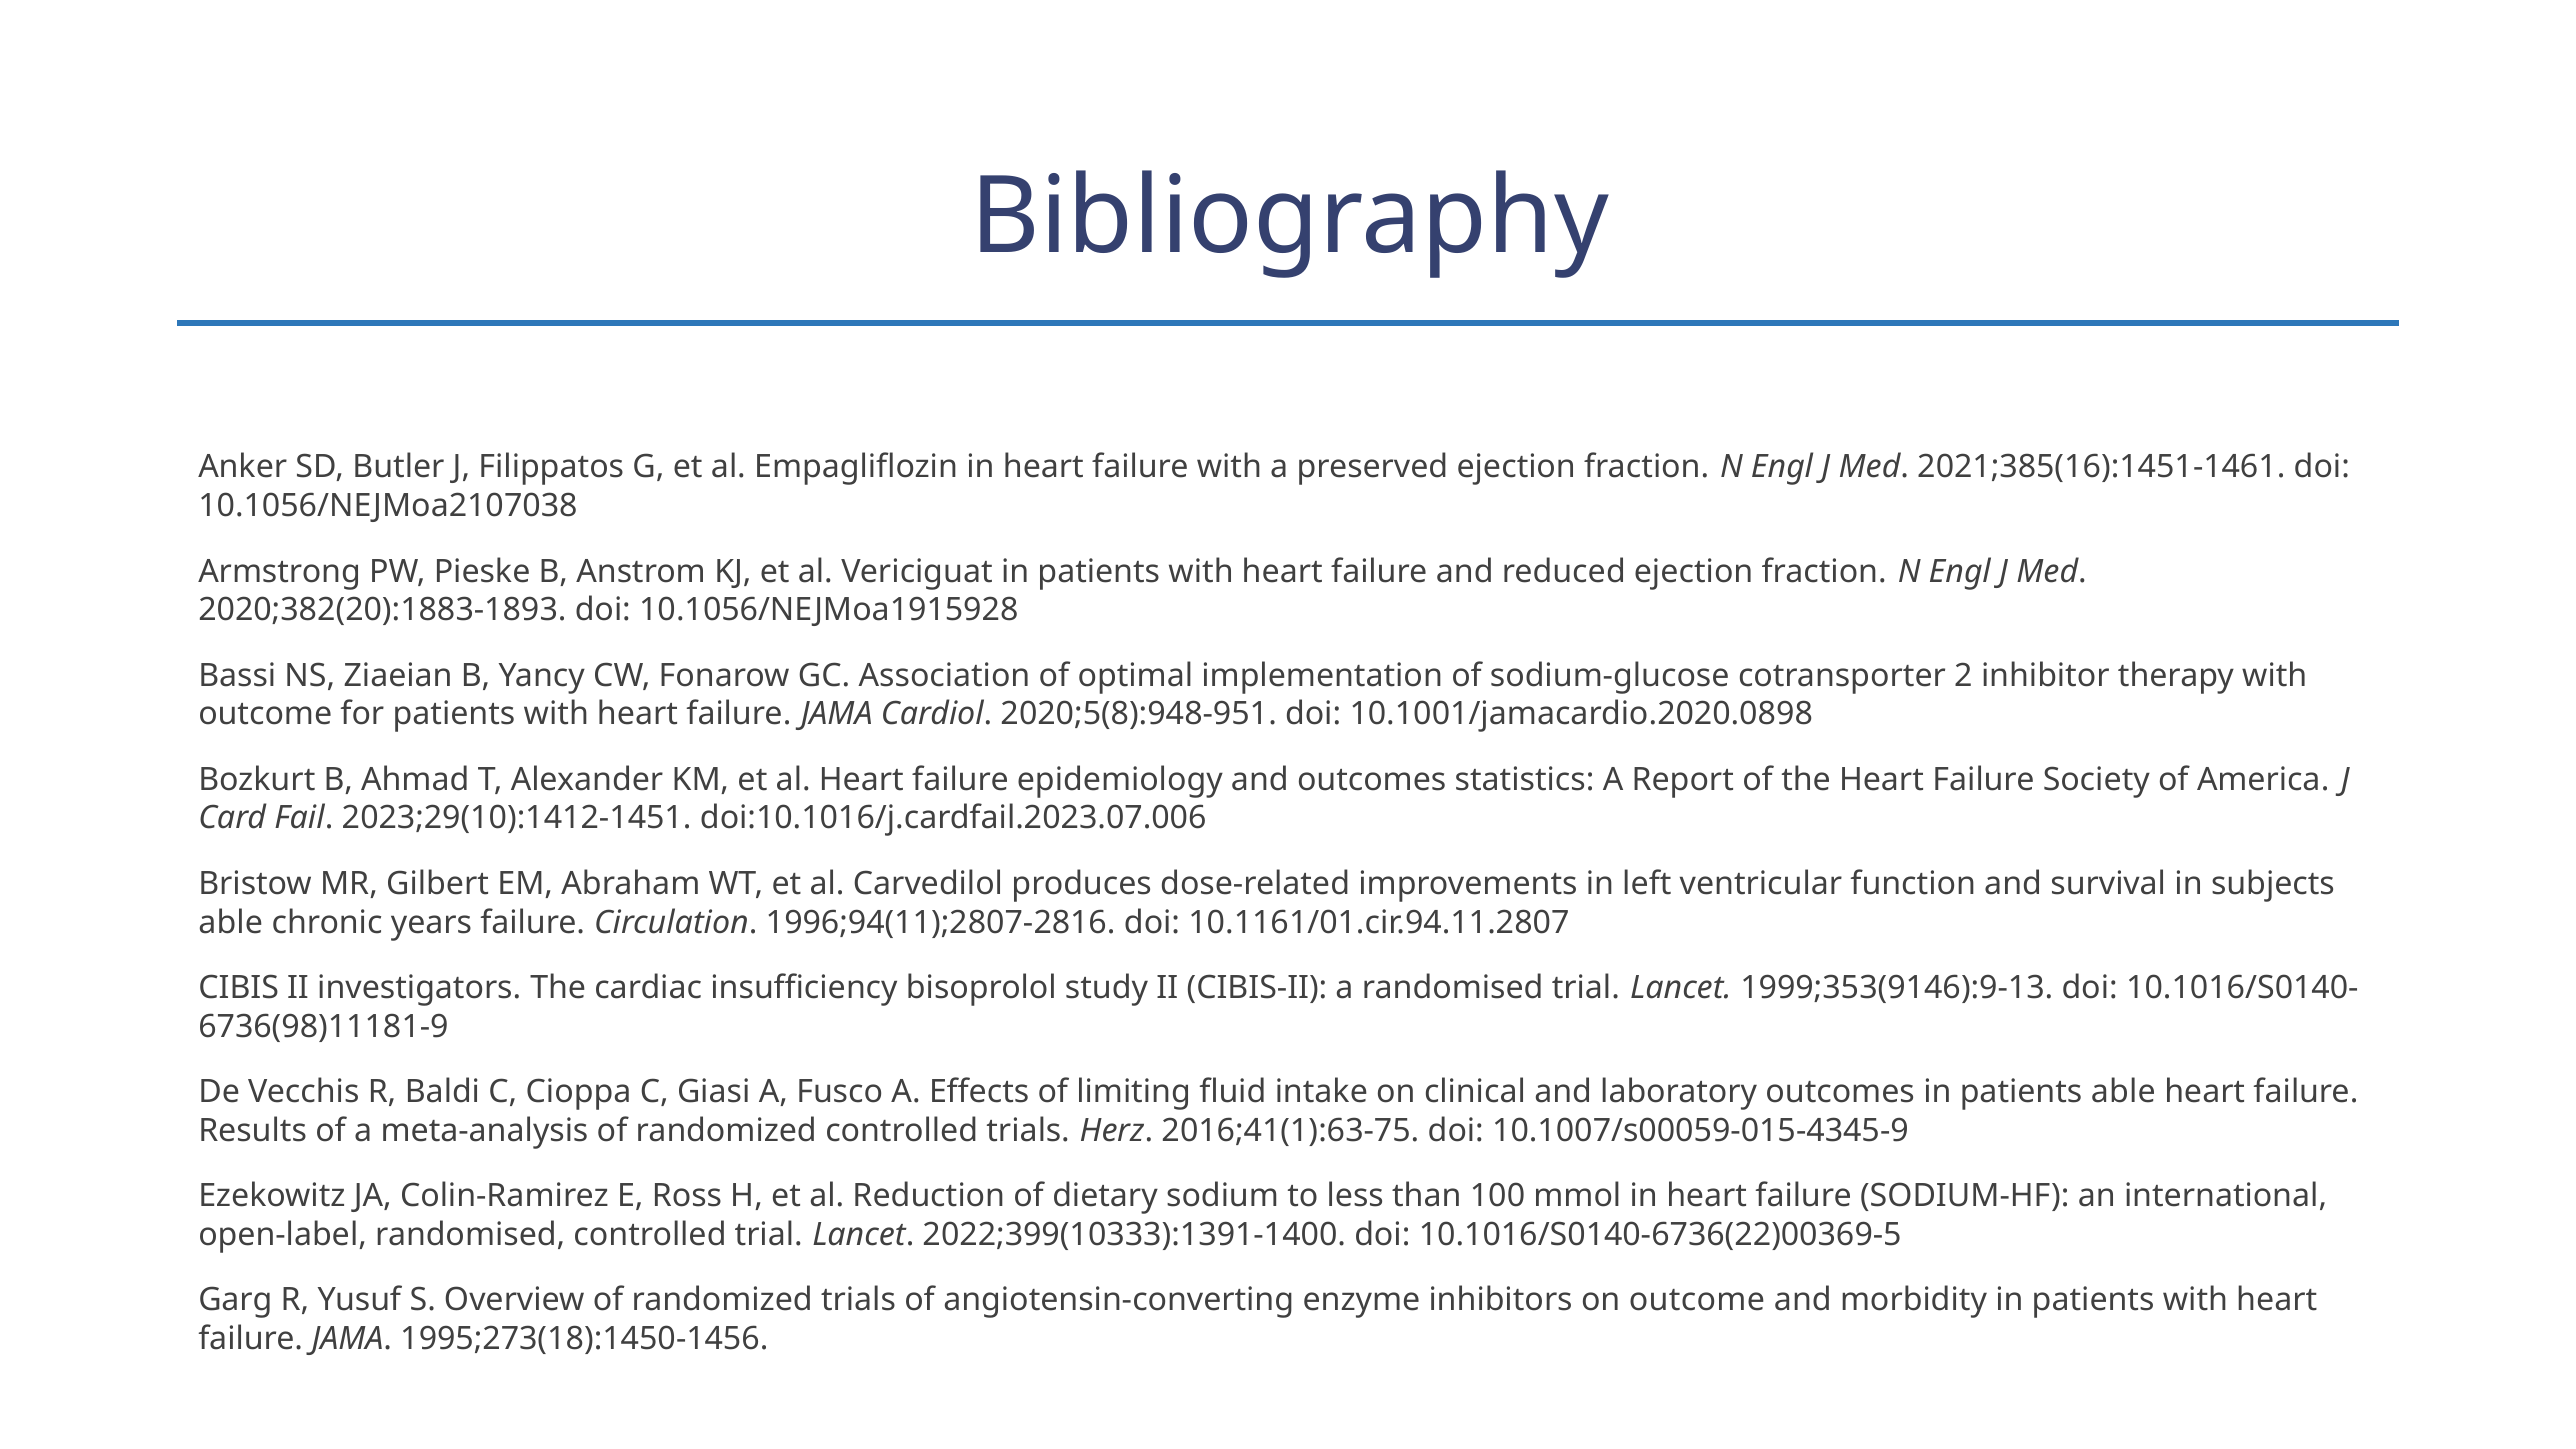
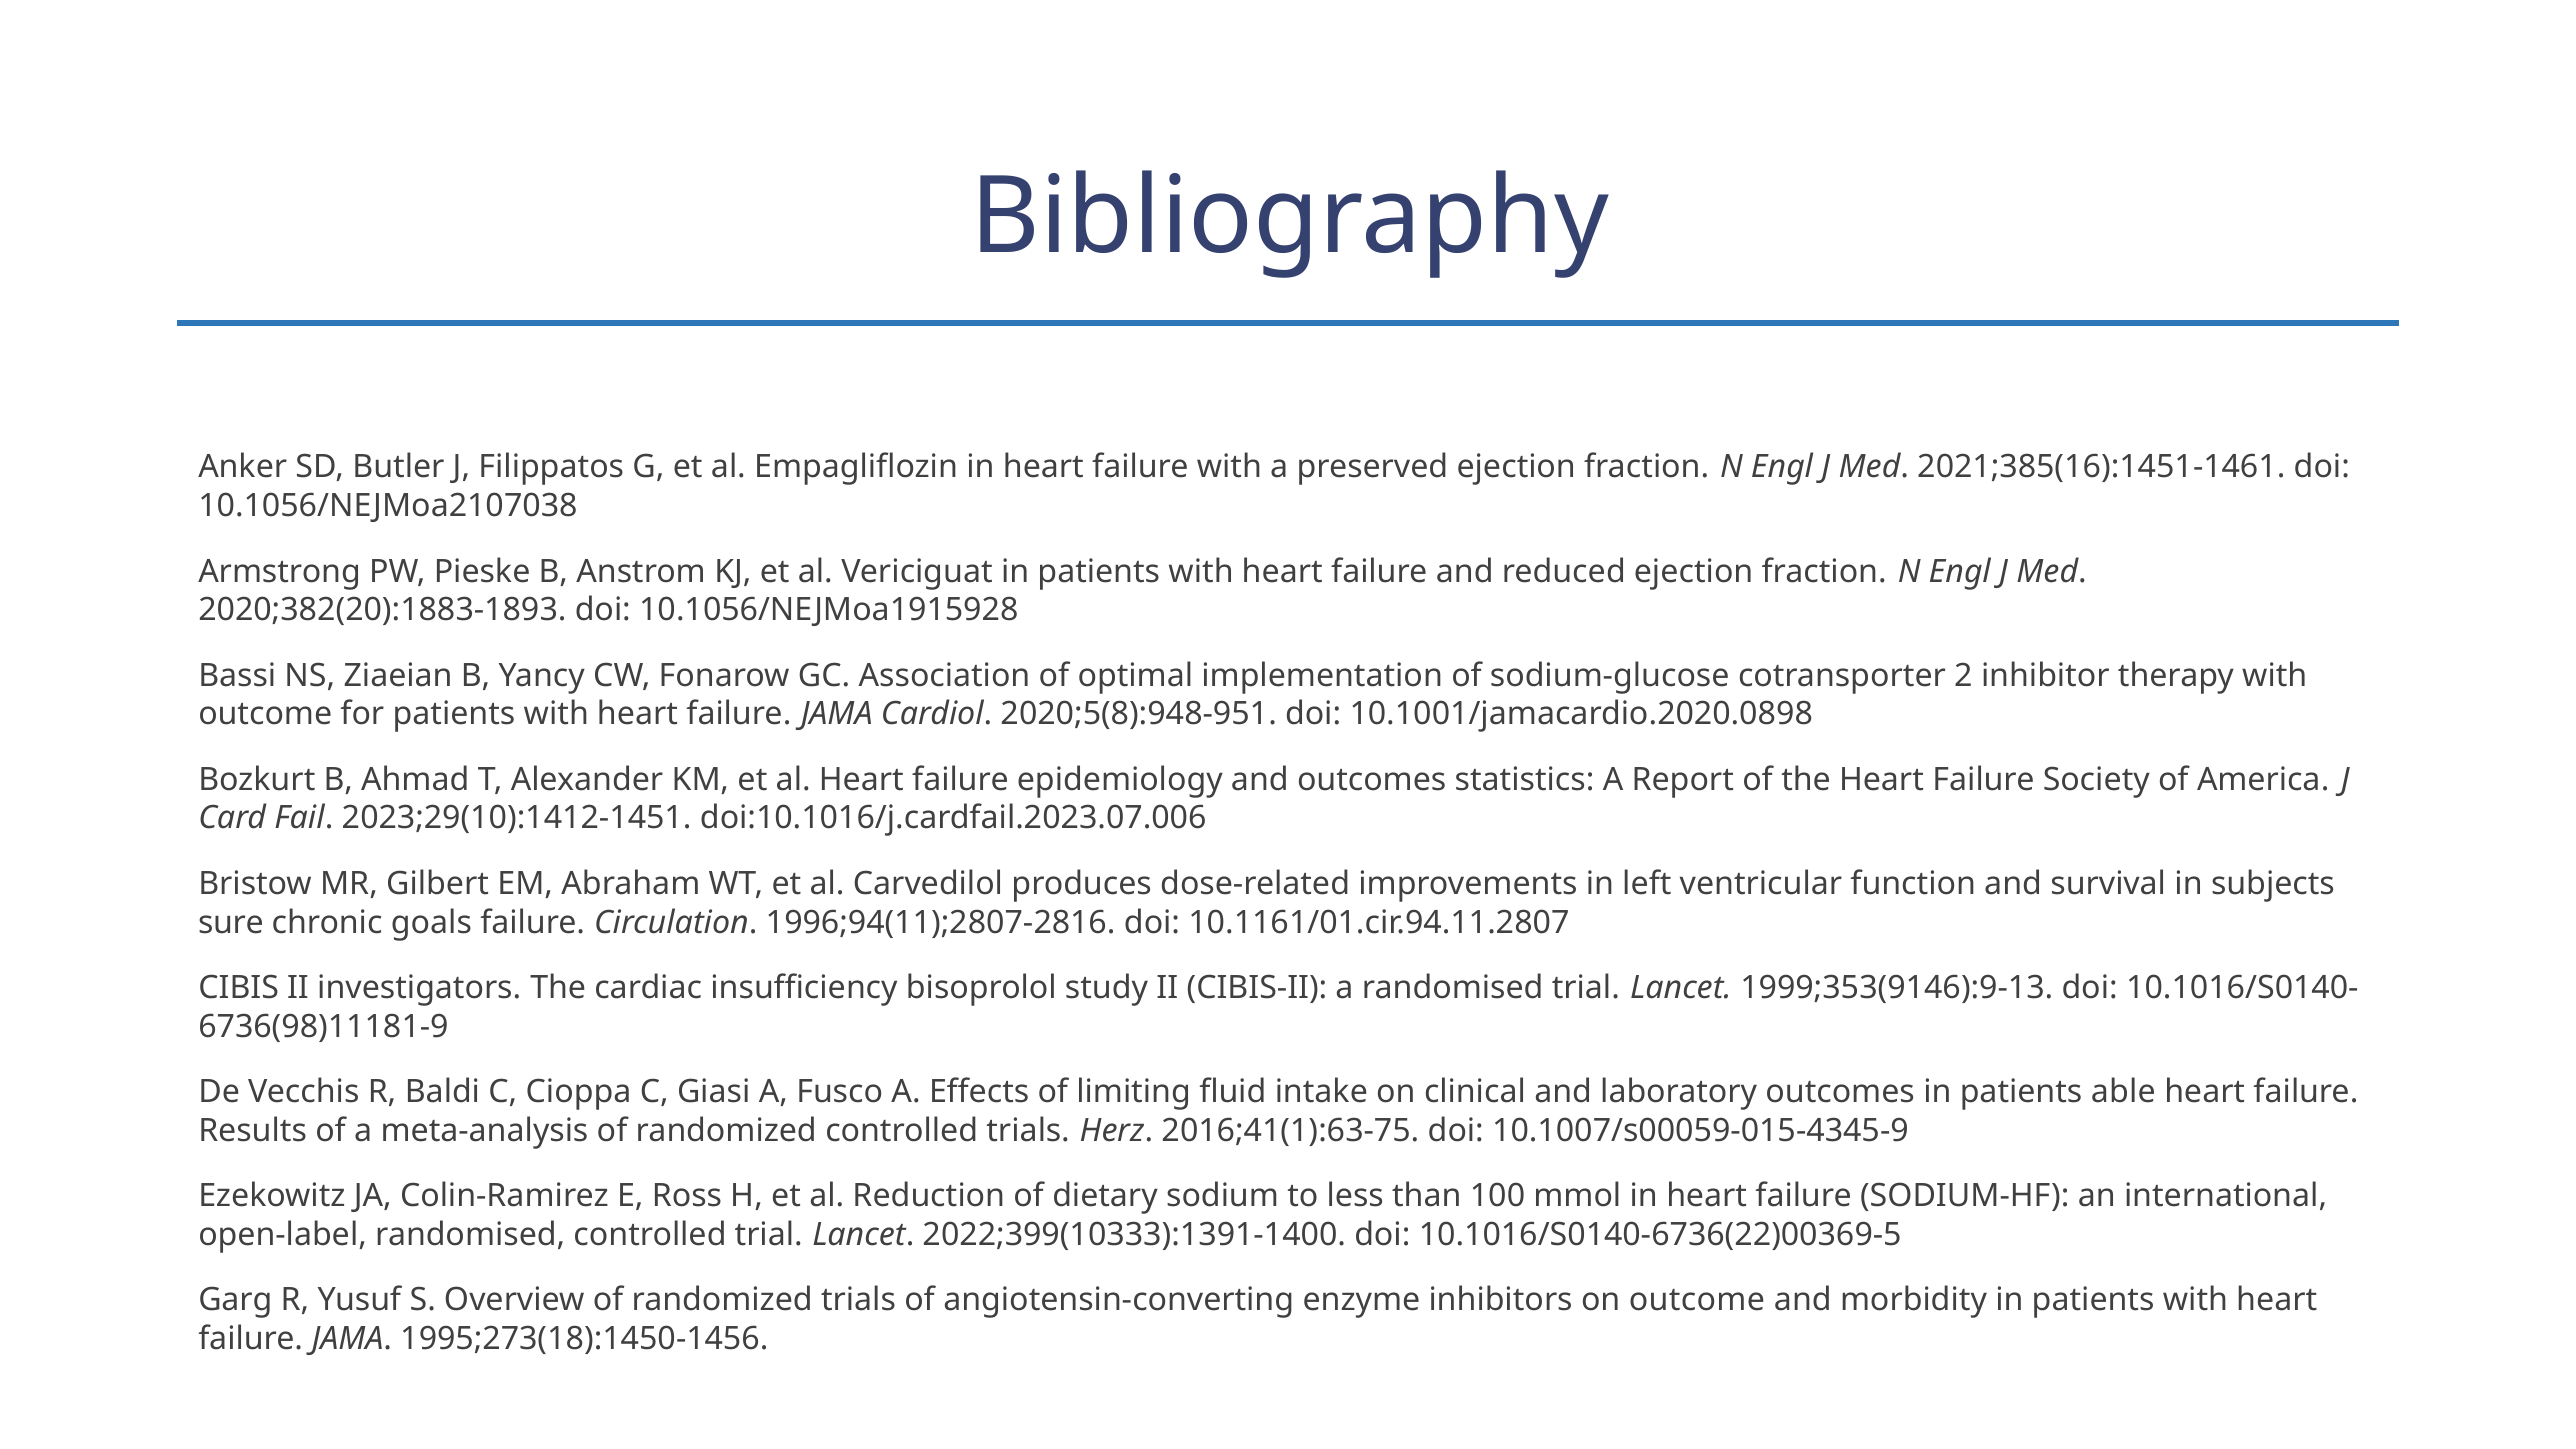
able at (231, 922): able -> sure
years: years -> goals
